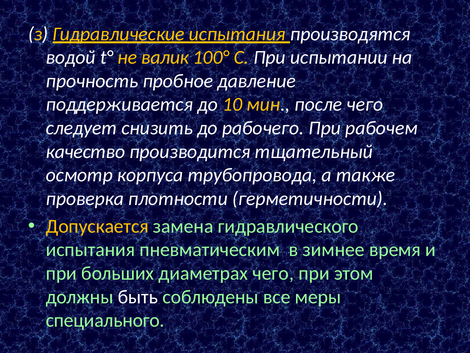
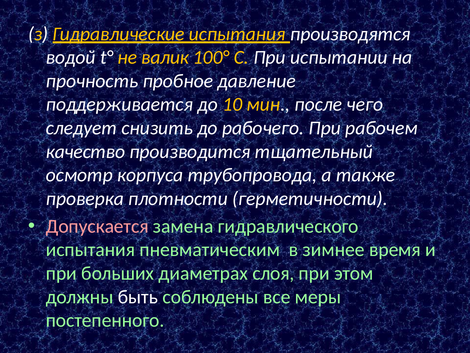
Допускается colour: yellow -> pink
диаметрах чего: чего -> слоя
специального: специального -> постепенного
